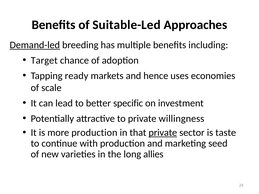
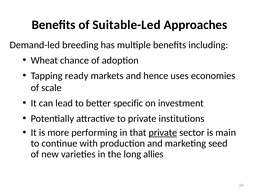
Demand-led underline: present -> none
Target: Target -> Wheat
willingness: willingness -> institutions
more production: production -> performing
taste: taste -> main
